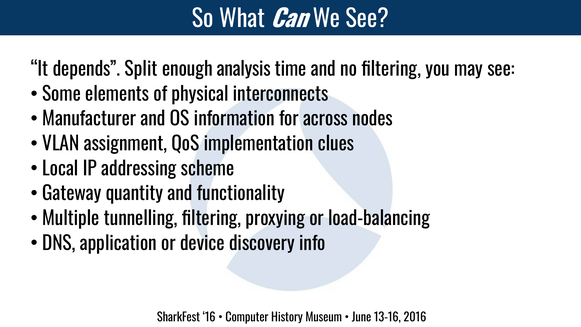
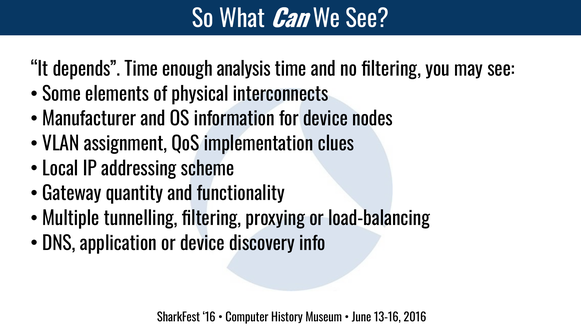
depends Split: Split -> Time
for across: across -> device
